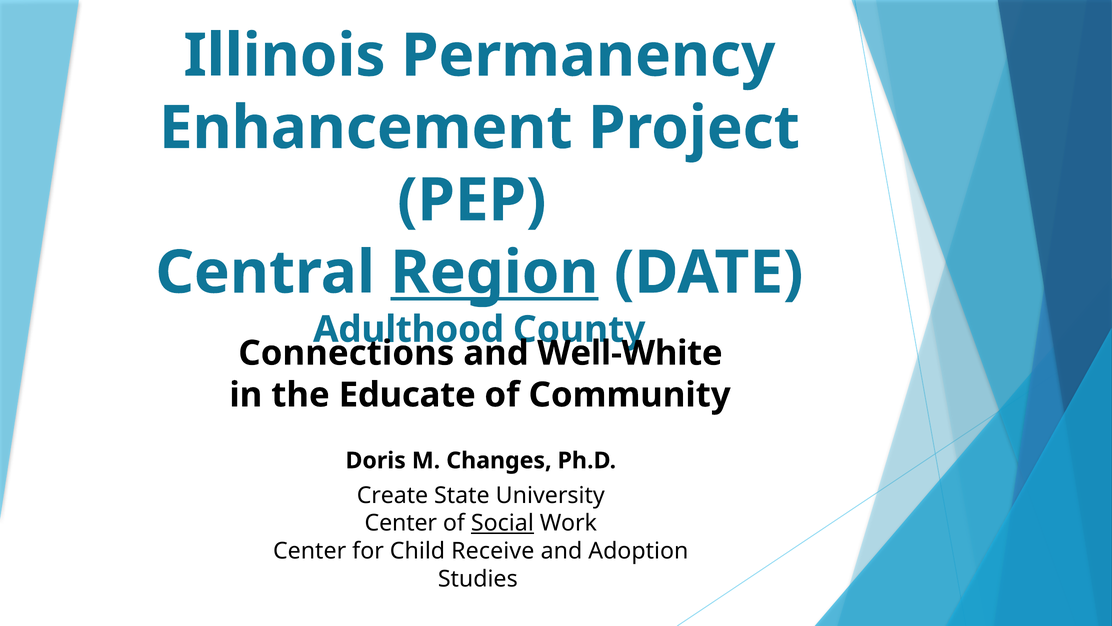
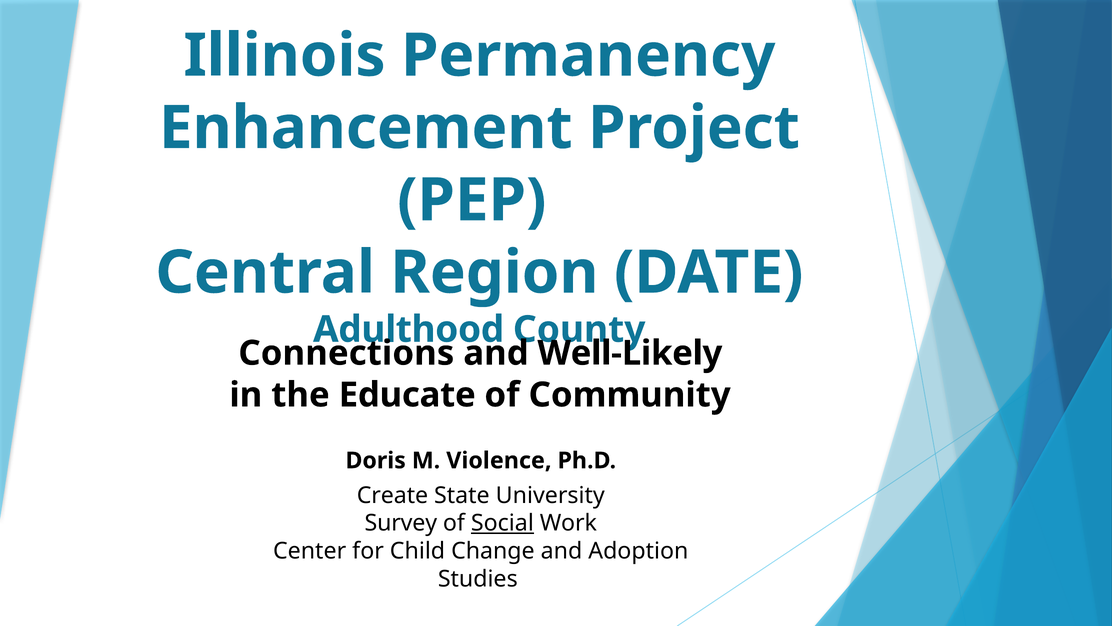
Region underline: present -> none
Well-White: Well-White -> Well-Likely
Changes: Changes -> Violence
Center at (401, 523): Center -> Survey
Receive: Receive -> Change
